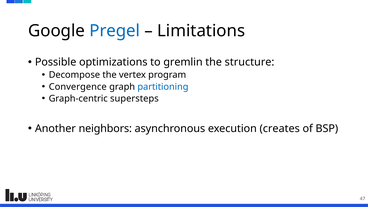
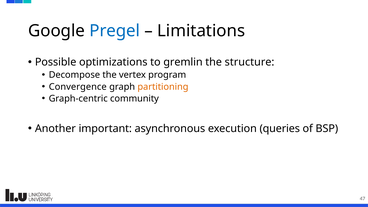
partitioning colour: blue -> orange
supersteps: supersteps -> community
neighbors: neighbors -> important
creates: creates -> queries
